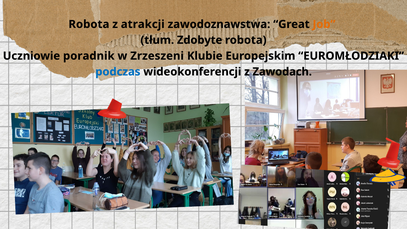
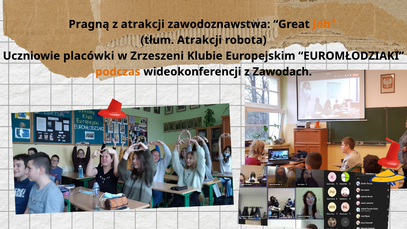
Robota at (89, 24): Robota -> Pragną
tłum Zdobyte: Zdobyte -> Atrakcji
poradnik: poradnik -> placówki
podczas colour: blue -> orange
